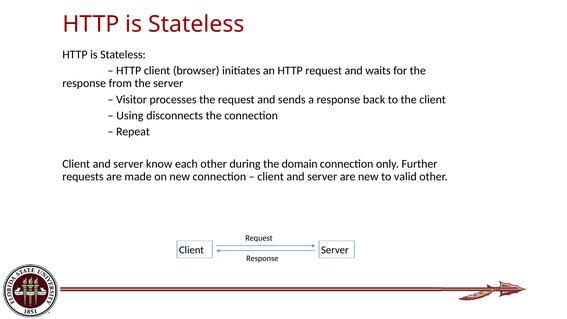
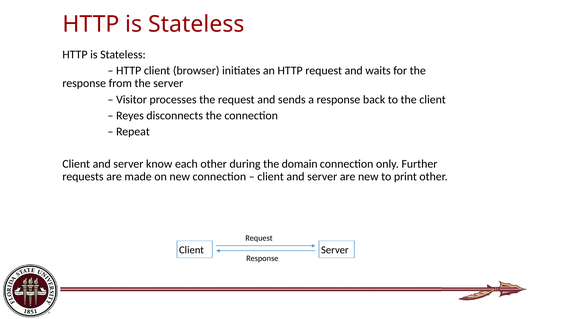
Using: Using -> Reyes
valid: valid -> print
